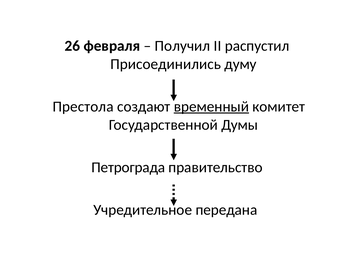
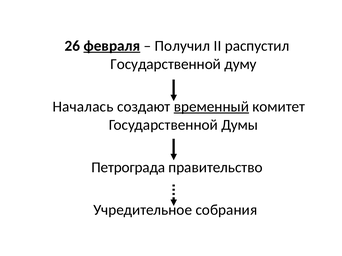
февраля underline: none -> present
Присоединились at (166, 64): Присоединились -> Государственной
Престола: Престола -> Началась
передана: передана -> собрания
